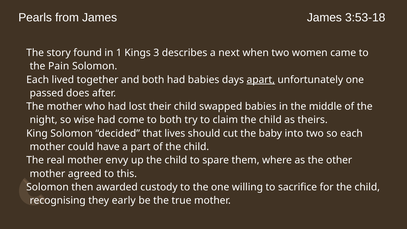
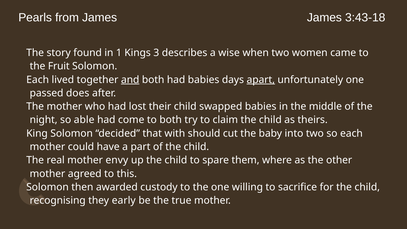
3:53-18: 3:53-18 -> 3:43-18
next: next -> wise
Pain: Pain -> Fruit
and underline: none -> present
wise: wise -> able
lives: lives -> with
